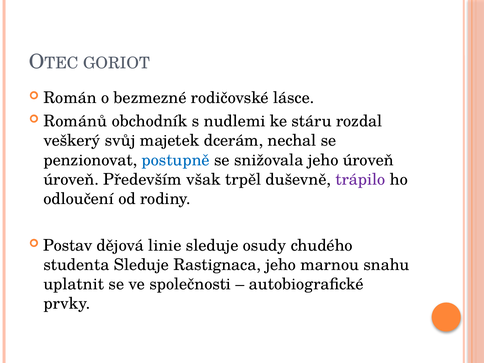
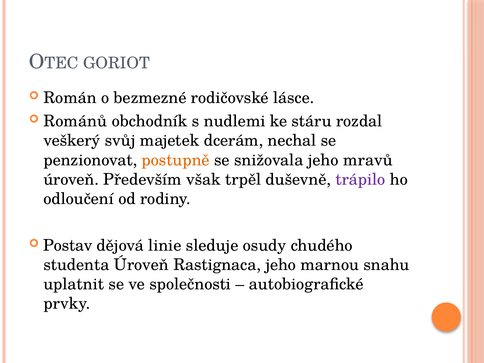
postupně colour: blue -> orange
jeho úroveň: úroveň -> mravů
studenta Sleduje: Sleduje -> Úroveň
